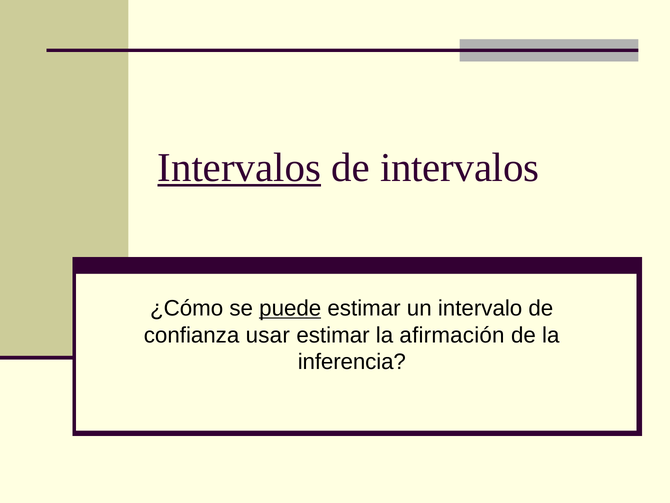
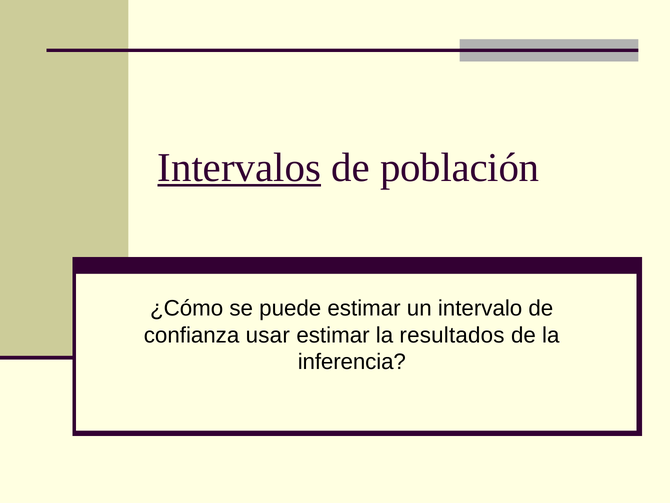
de intervalos: intervalos -> población
puede underline: present -> none
afirmación: afirmación -> resultados
